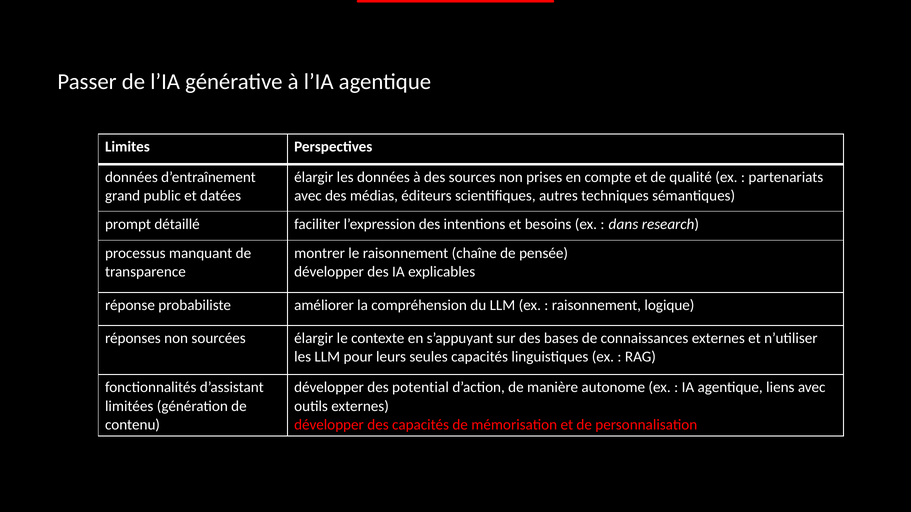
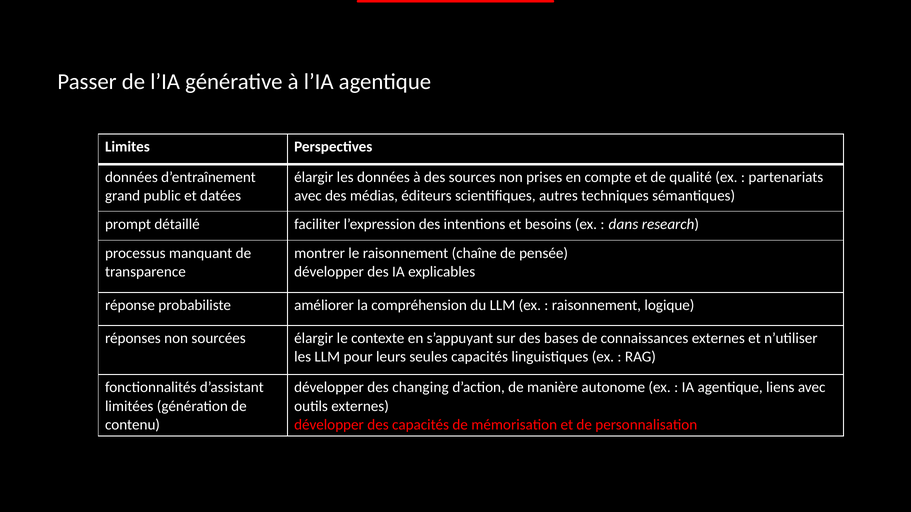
potential: potential -> changing
